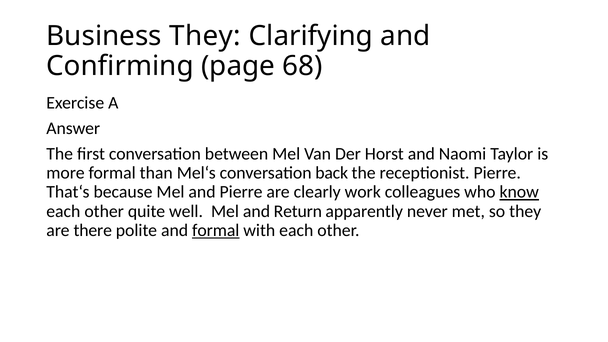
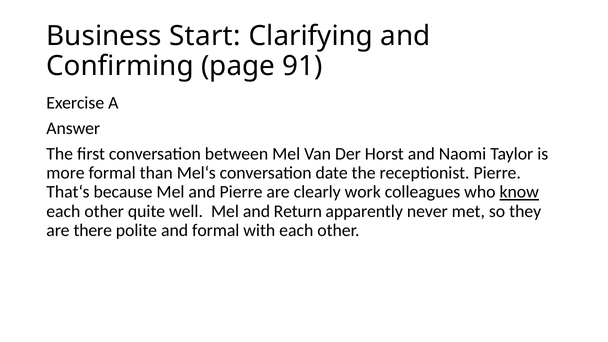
Business They: They -> Start
68: 68 -> 91
back: back -> date
formal at (216, 230) underline: present -> none
